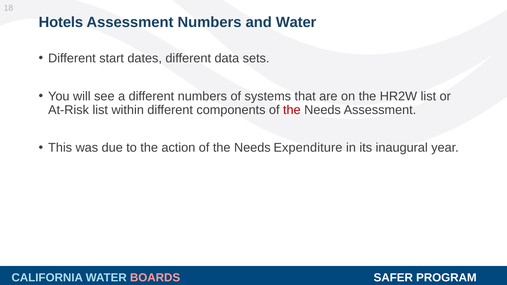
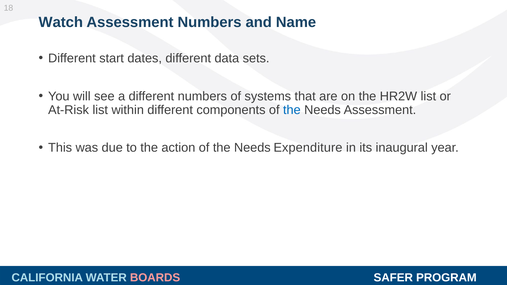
Hotels: Hotels -> Watch
and Water: Water -> Name
the at (292, 110) colour: red -> blue
